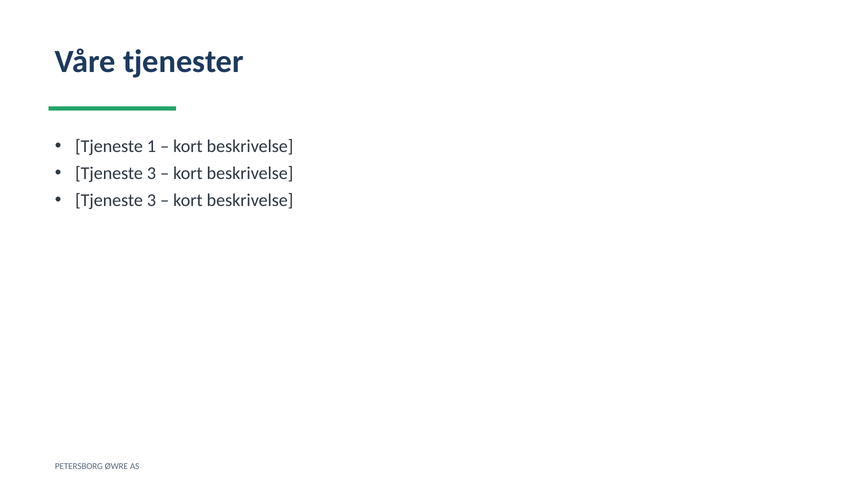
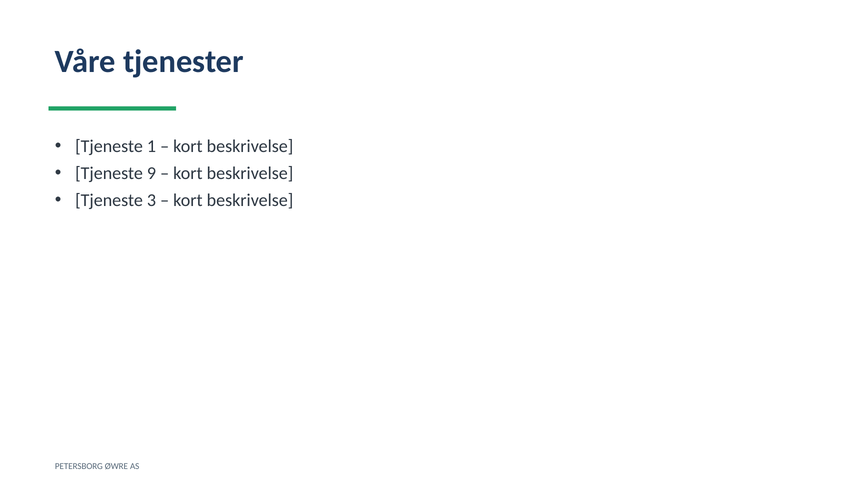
3 at (151, 173): 3 -> 9
